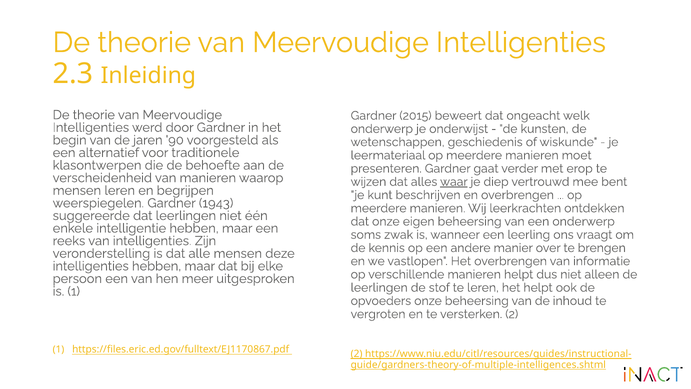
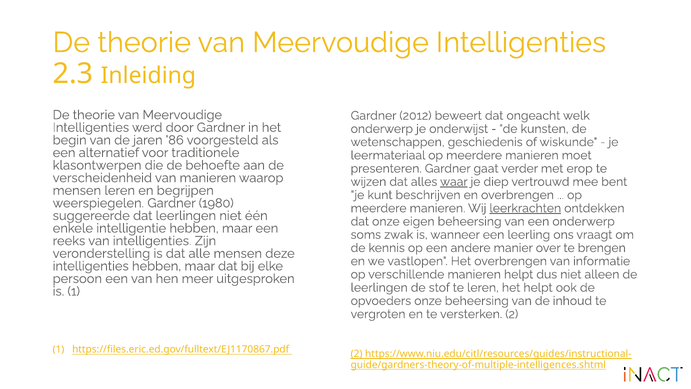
2015: 2015 -> 2012
90: 90 -> 86
1943: 1943 -> 1980
leerkrachten underline: none -> present
